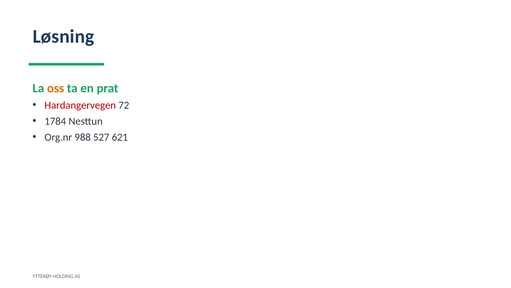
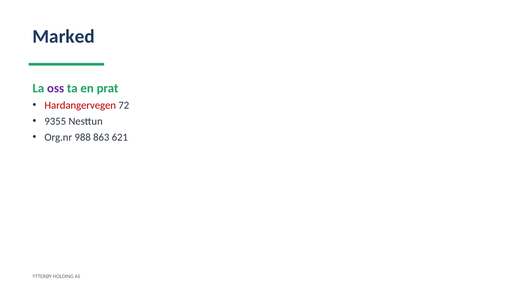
Løsning: Løsning -> Marked
oss colour: orange -> purple
1784: 1784 -> 9355
527: 527 -> 863
